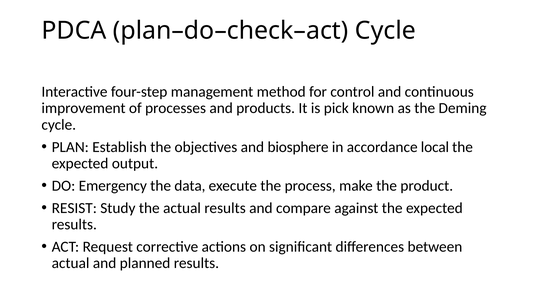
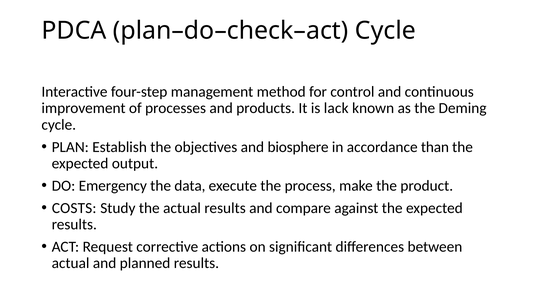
pick: pick -> lack
local: local -> than
RESIST: RESIST -> COSTS
